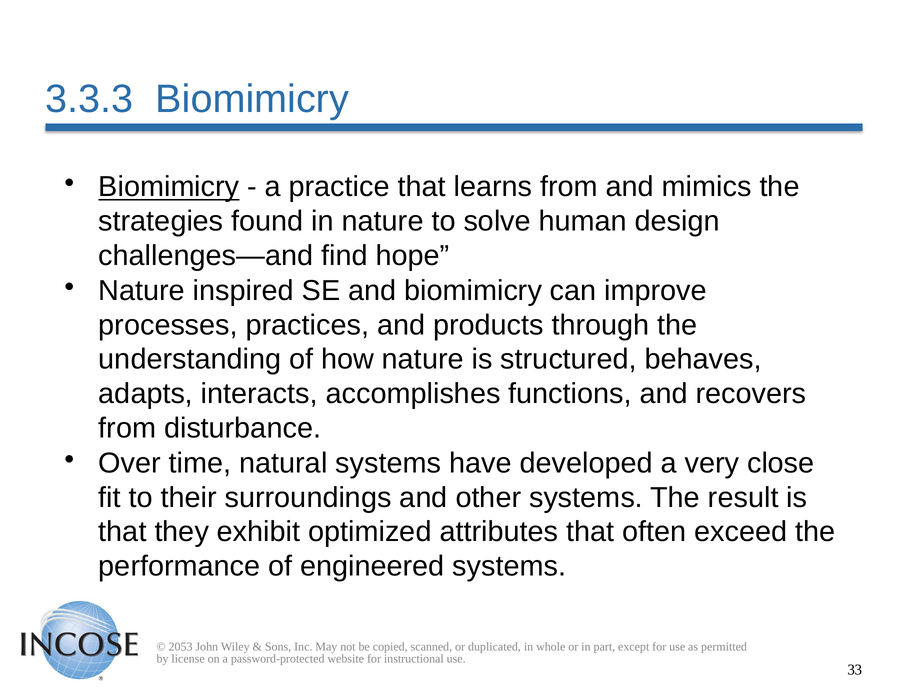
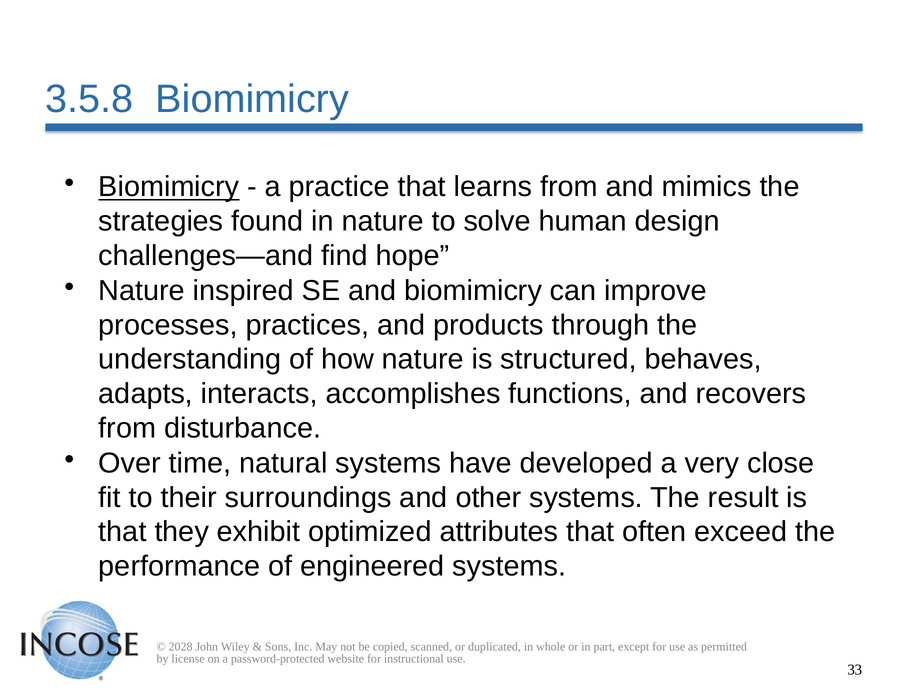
3.3.3: 3.3.3 -> 3.5.8
2053: 2053 -> 2028
